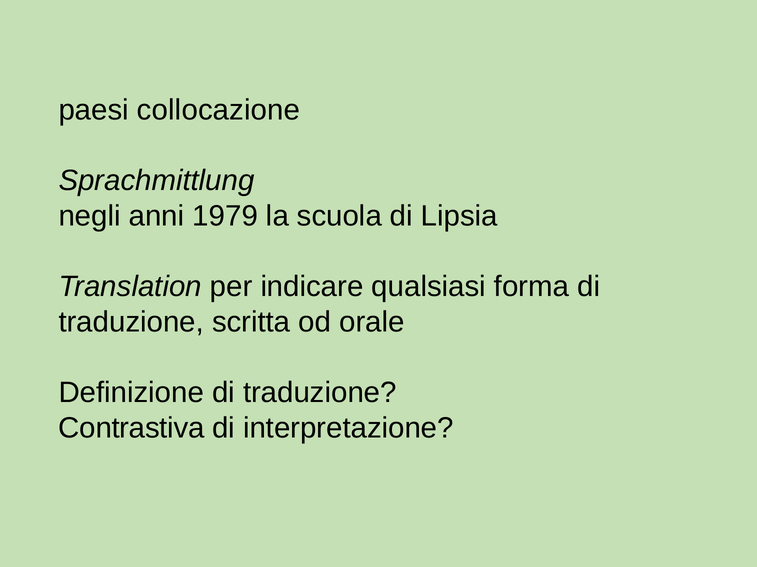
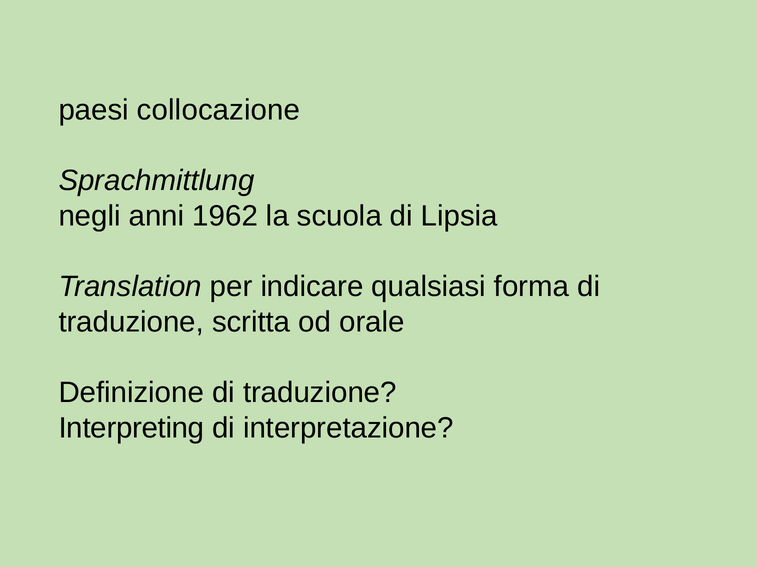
1979: 1979 -> 1962
Contrastiva: Contrastiva -> Interpreting
